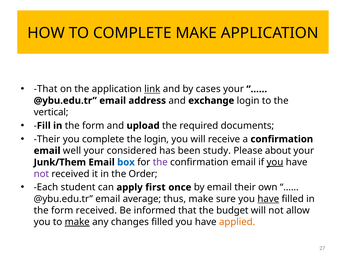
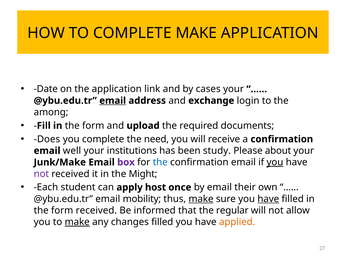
That at (46, 89): That -> Date
link underline: present -> none
email at (113, 100) underline: none -> present
vertical: vertical -> among
Their at (47, 139): Their -> Does
the login: login -> need
considered: considered -> institutions
Junk/Them: Junk/Them -> Junk/Make
box colour: blue -> purple
the at (160, 162) colour: purple -> blue
Order: Order -> Might
first: first -> host
average: average -> mobility
make at (201, 198) underline: none -> present
budget: budget -> regular
